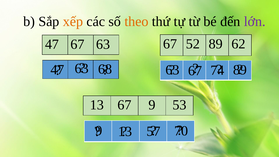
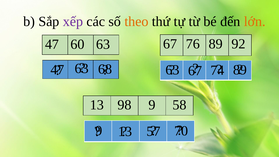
xếp colour: orange -> purple
lớn colour: purple -> orange
52: 52 -> 76
62: 62 -> 92
47 67: 67 -> 60
13 67: 67 -> 98
53: 53 -> 58
